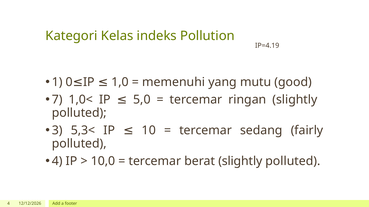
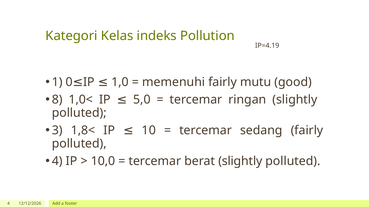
memenuhi yang: yang -> fairly
7: 7 -> 8
5,3<: 5,3< -> 1,8<
